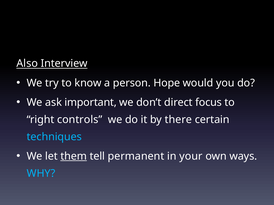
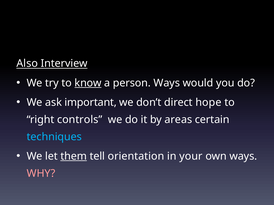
know underline: none -> present
person Hope: Hope -> Ways
focus: focus -> hope
there: there -> areas
permanent: permanent -> orientation
WHY colour: light blue -> pink
